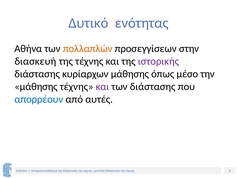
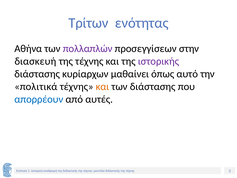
Δυτικό: Δυτικό -> Τρίτων
πολλαπλών colour: orange -> purple
κυρίαρχων μάθησης: μάθησης -> μαθαίνει
μέσο: μέσο -> αυτό
μάθησης at (36, 87): μάθησης -> πολιτικά
και at (102, 87) colour: purple -> orange
